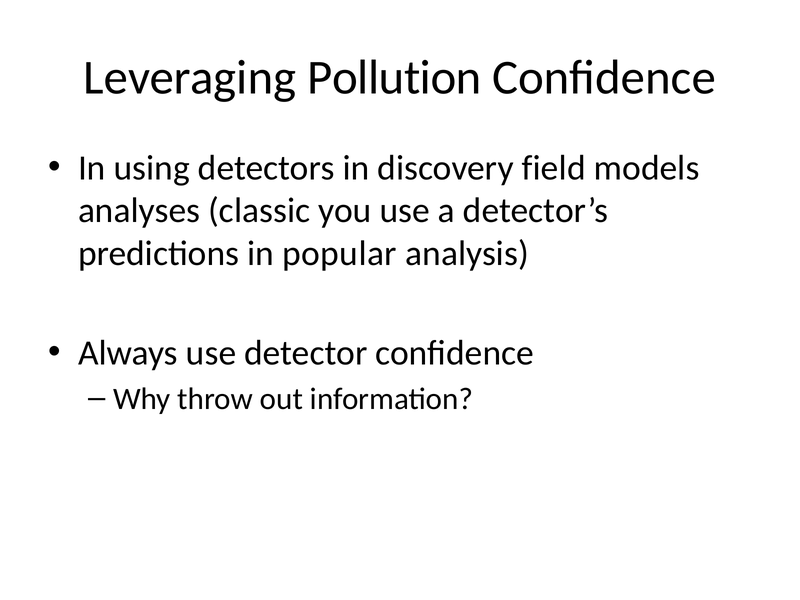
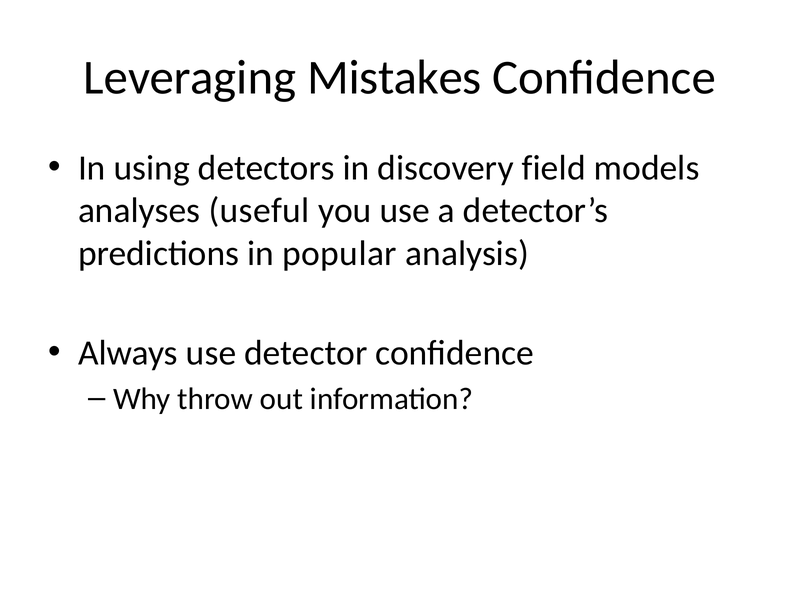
Pollution: Pollution -> Mistakes
classic: classic -> useful
